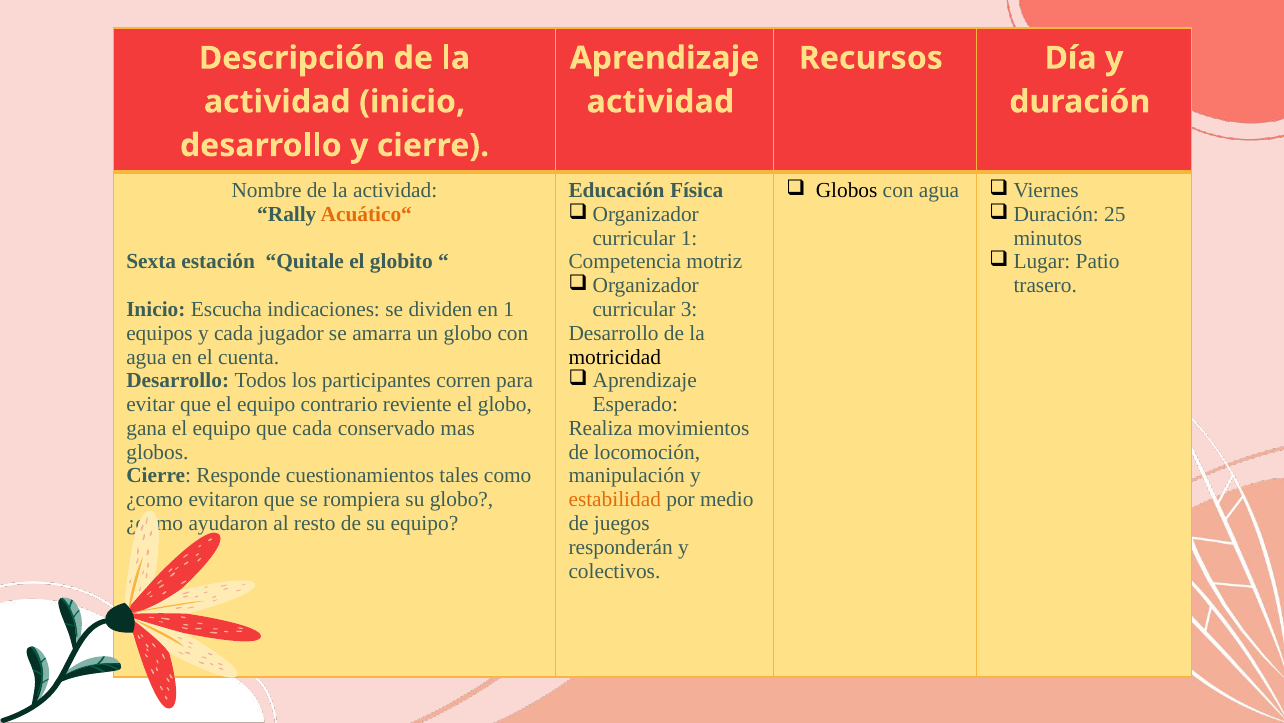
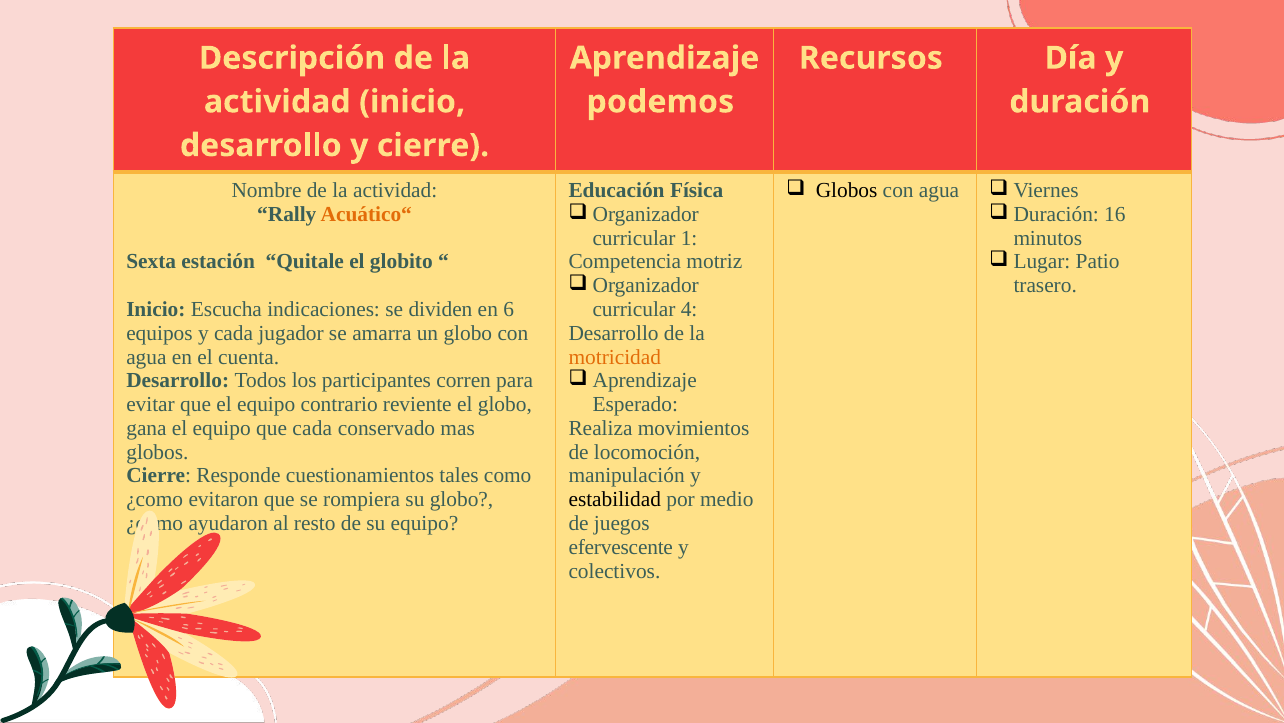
actividad at (660, 102): actividad -> podemos
25: 25 -> 16
en 1: 1 -> 6
3: 3 -> 4
motricidad colour: black -> orange
estabilidad colour: orange -> black
responderán: responderán -> efervescente
